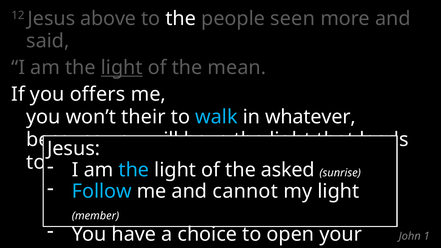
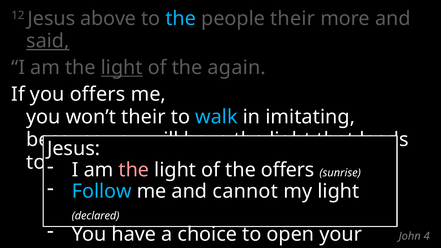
the at (181, 18) colour: white -> light blue
people seen: seen -> their
said underline: none -> present
mean: mean -> again
whatever: whatever -> imitating
the at (134, 170) colour: light blue -> pink
the asked: asked -> offers
member: member -> declared
1: 1 -> 4
